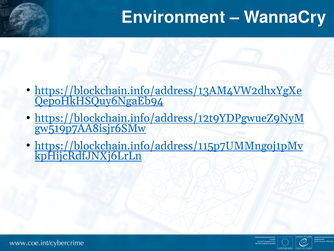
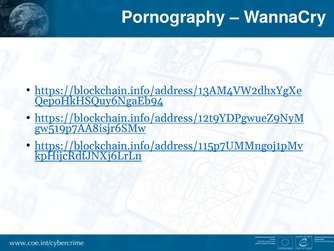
Environment: Environment -> Pornography
